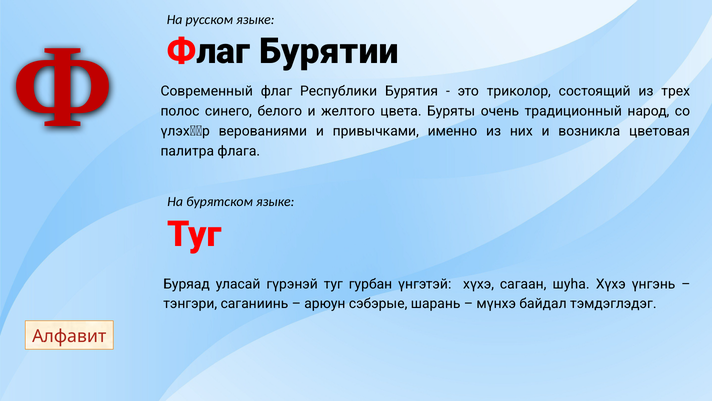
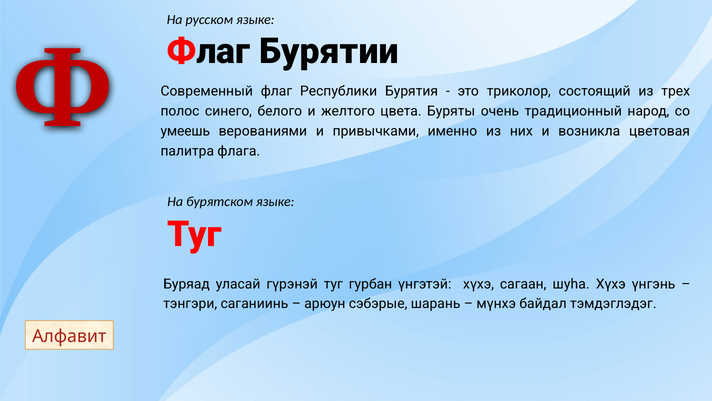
үлэхɵɵр: үлэхɵɵр -> умеешь
